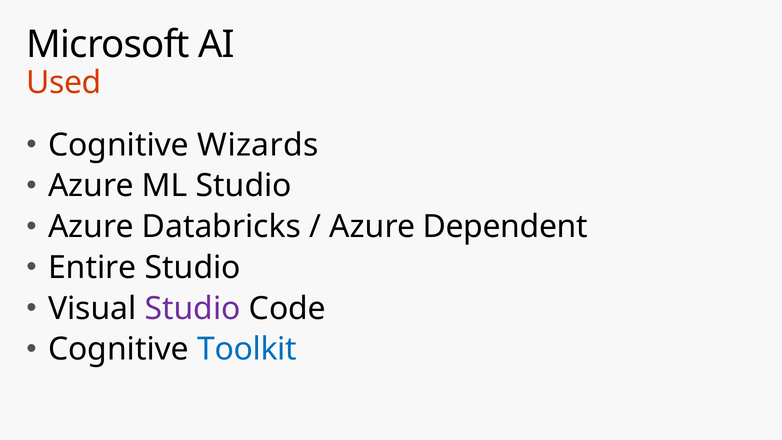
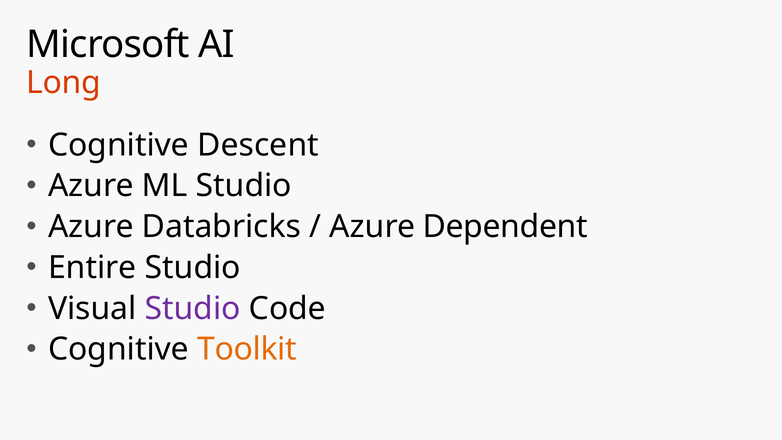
Used: Used -> Long
Wizards: Wizards -> Descent
Toolkit colour: blue -> orange
